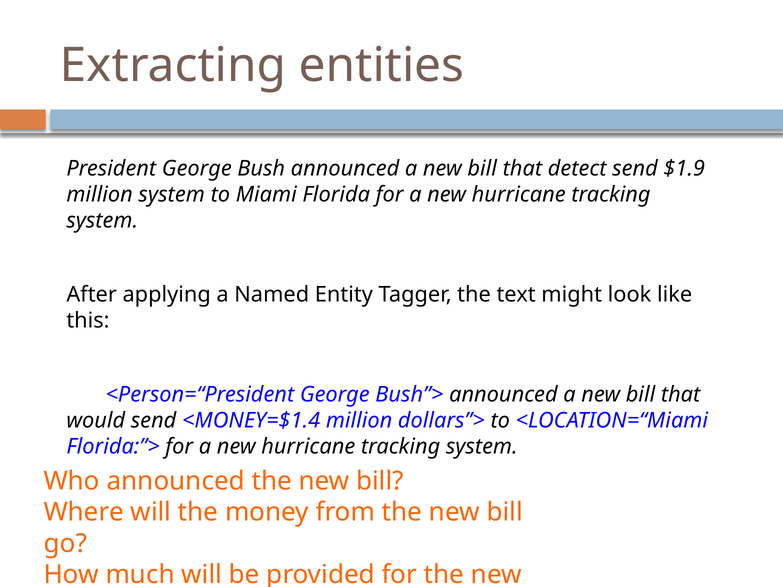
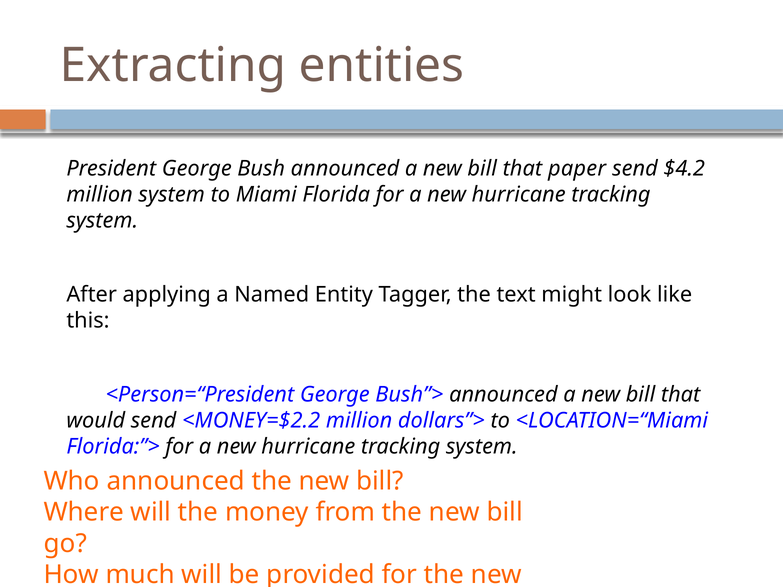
detect: detect -> paper
$1.9: $1.9 -> $4.2
<MONEY=$1.4: <MONEY=$1.4 -> <MONEY=$2.2
